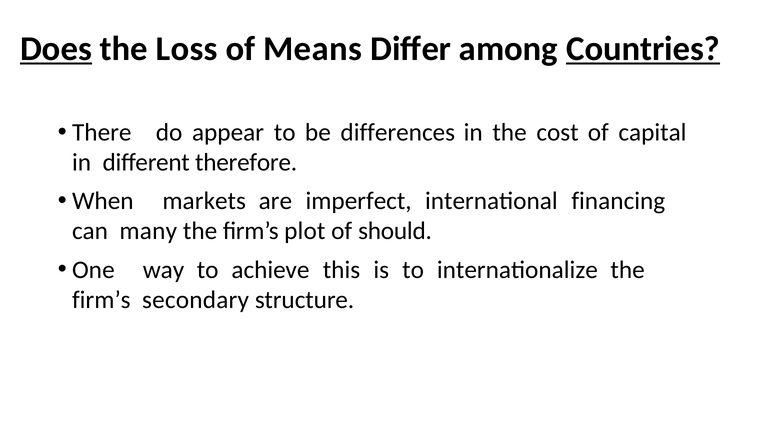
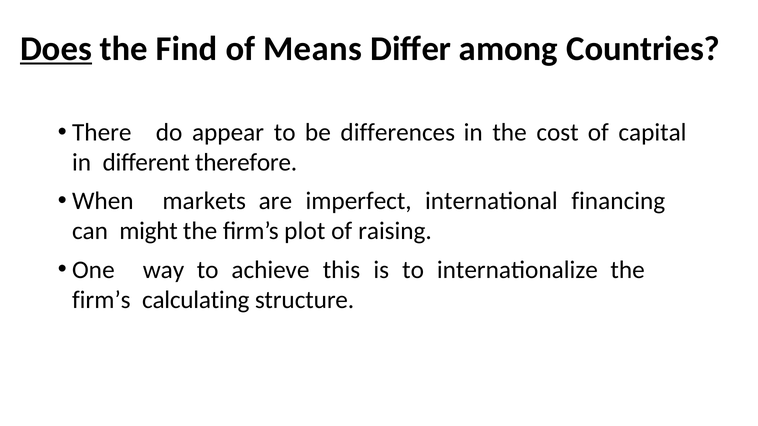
Loss: Loss -> Find
Countries underline: present -> none
many: many -> might
should: should -> raising
secondary: secondary -> calculating
